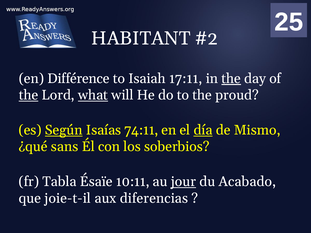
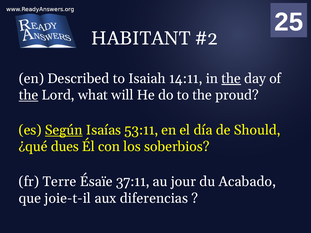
Différence: Différence -> Described
17:11: 17:11 -> 14:11
what underline: present -> none
74:11: 74:11 -> 53:11
día underline: present -> none
Mismo: Mismo -> Should
sans: sans -> dues
Tabla: Tabla -> Terre
10:11: 10:11 -> 37:11
jour underline: present -> none
